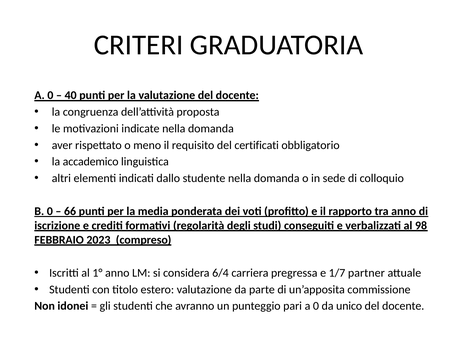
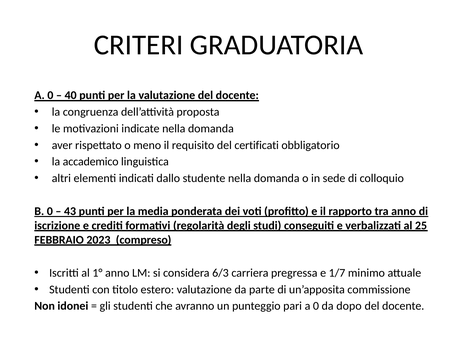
66: 66 -> 43
98: 98 -> 25
6/4: 6/4 -> 6/3
partner: partner -> minimo
unico: unico -> dopo
